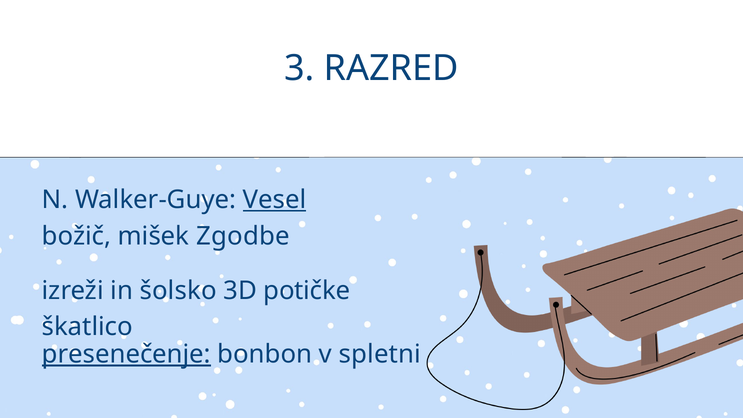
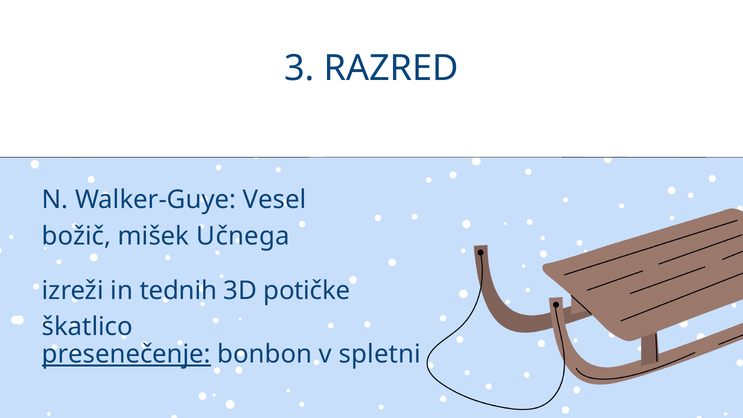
Vesel underline: present -> none
Zgodbe: Zgodbe -> Učnega
šolsko: šolsko -> tednih
